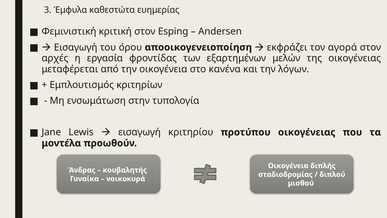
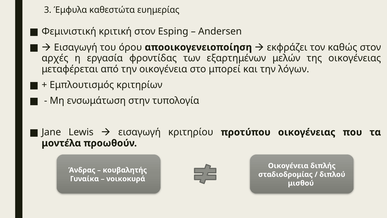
αγορά: αγορά -> καθώς
κανένα: κανένα -> μπορεί
